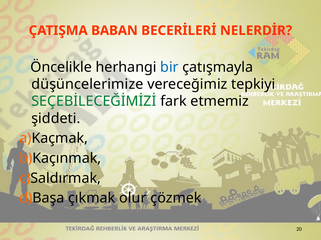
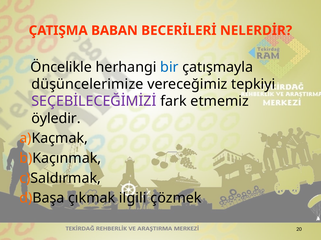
SEÇEBİLECEĞİMİZİ colour: green -> purple
şiddeti: şiddeti -> öyledir
olur: olur -> ilgili
